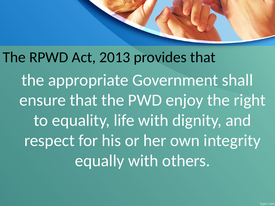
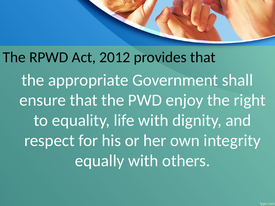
2013: 2013 -> 2012
